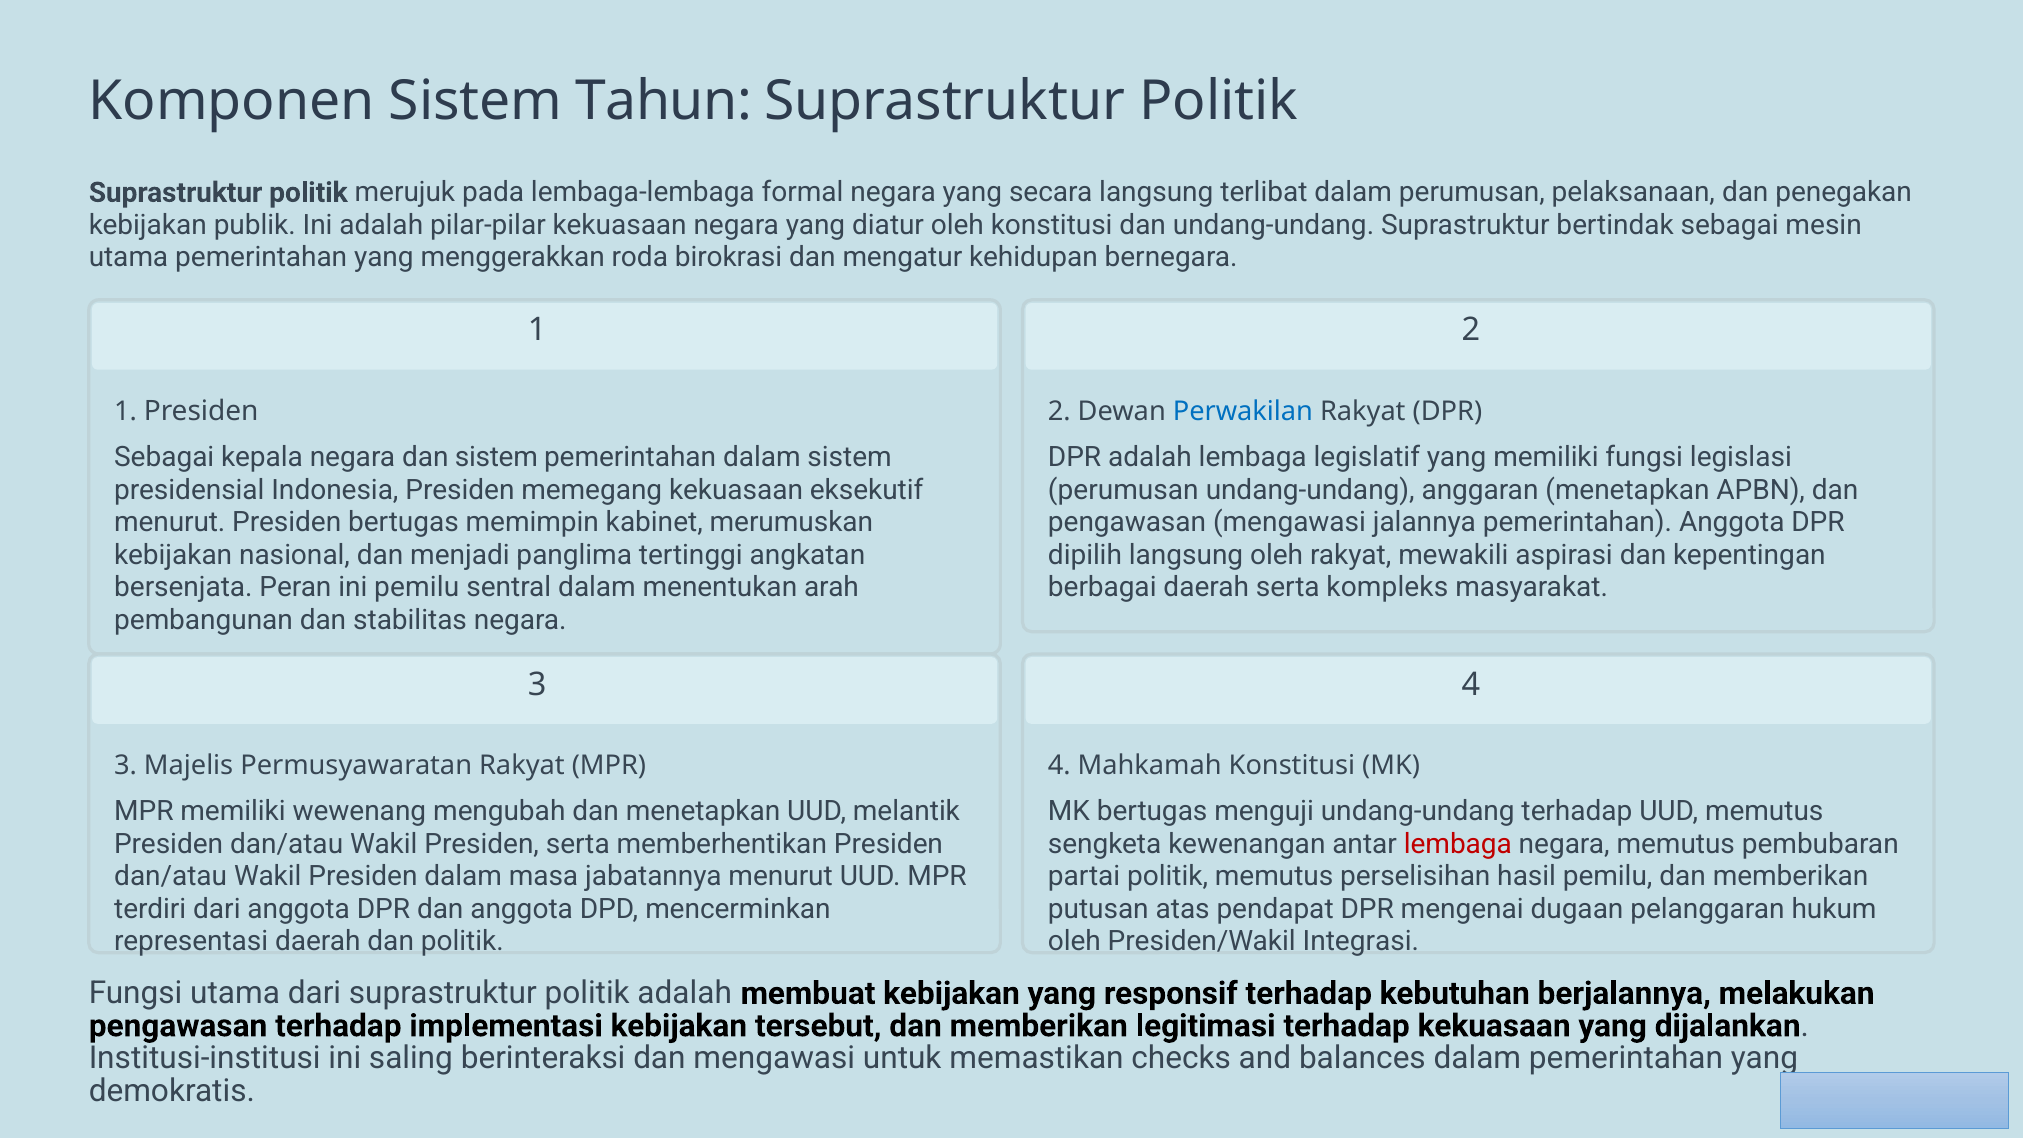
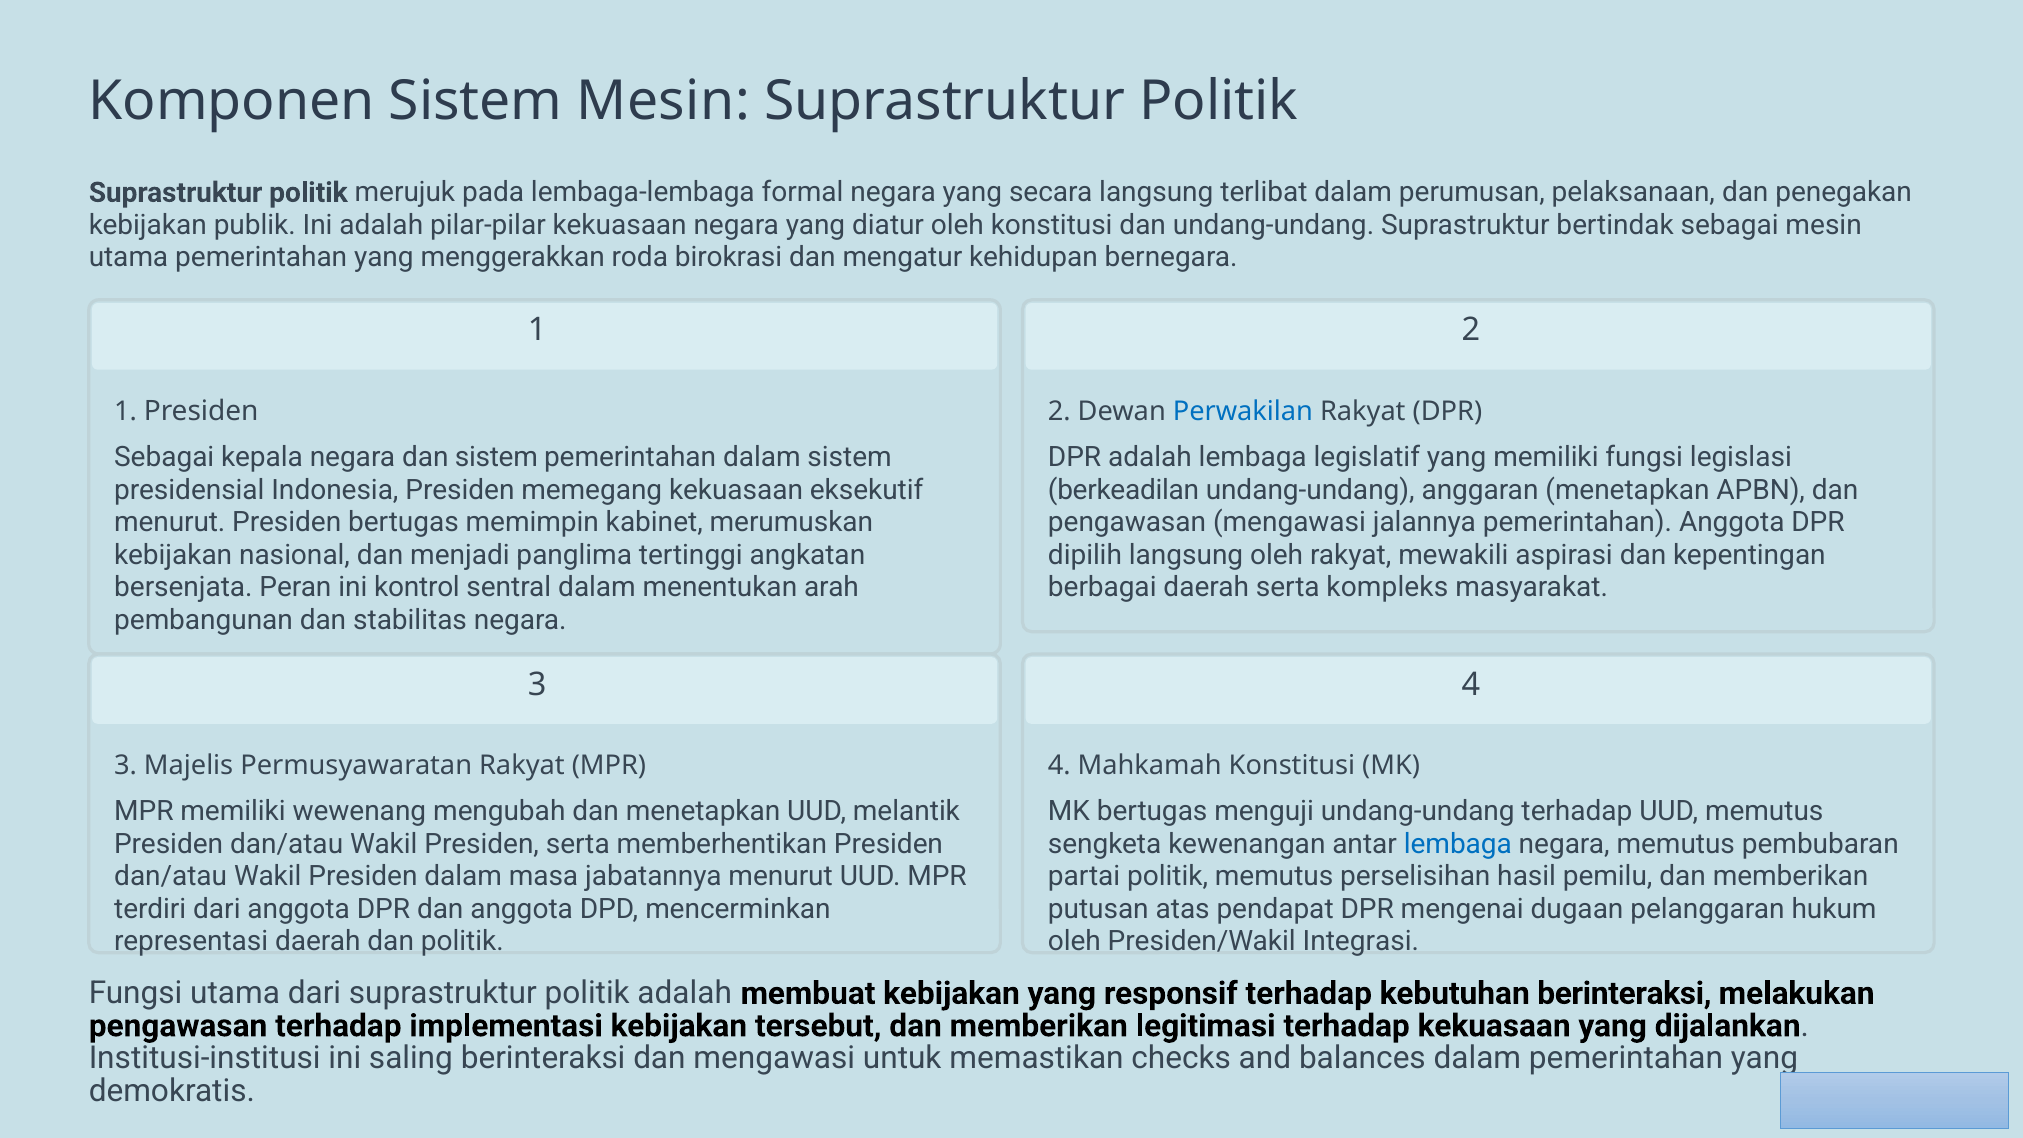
Sistem Tahun: Tahun -> Mesin
perumusan at (1123, 490): perumusan -> berkeadilan
ini pemilu: pemilu -> kontrol
lembaga at (1458, 844) colour: red -> blue
kebutuhan berjalannya: berjalannya -> berinteraksi
